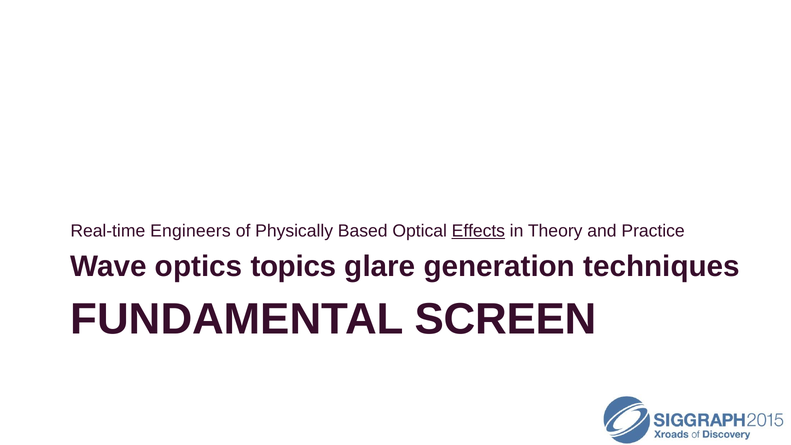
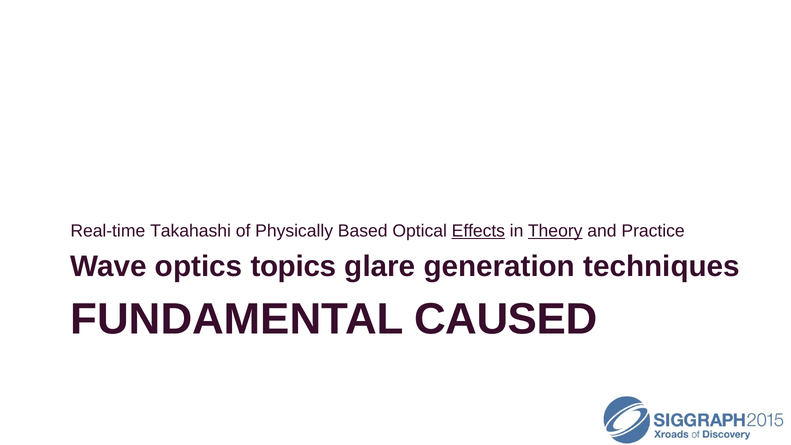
Engineers: Engineers -> Takahashi
Theory underline: none -> present
SCREEN: SCREEN -> CAUSED
